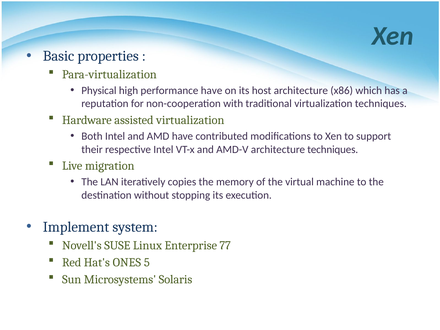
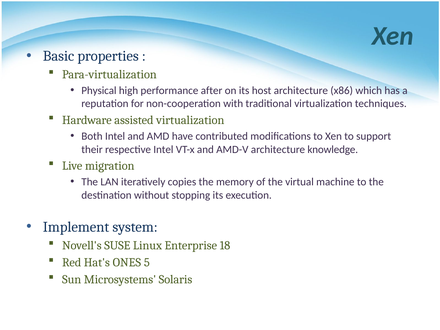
performance have: have -> after
architecture techniques: techniques -> knowledge
77: 77 -> 18
